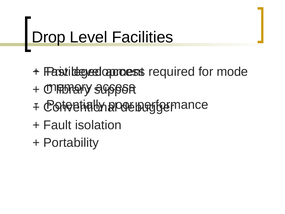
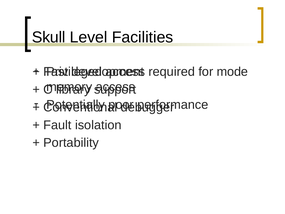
Drop: Drop -> Skull
